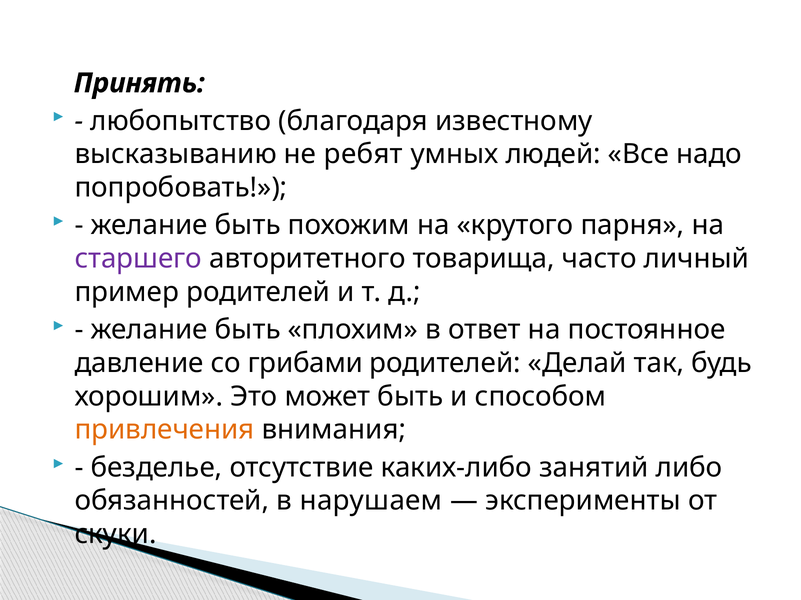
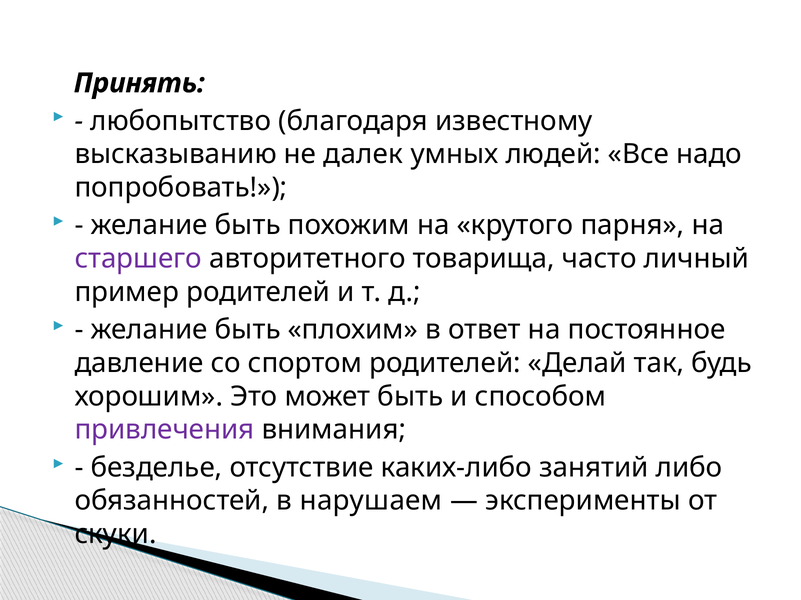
ребят: ребят -> далек
грибами: грибами -> спортом
привлечения colour: orange -> purple
